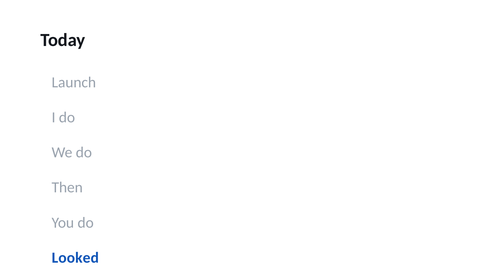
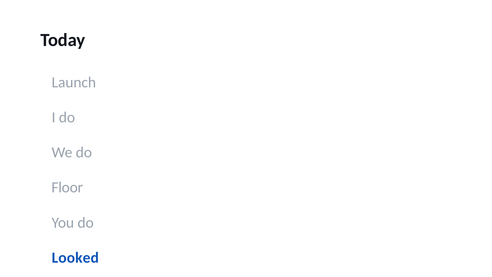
Then: Then -> Floor
